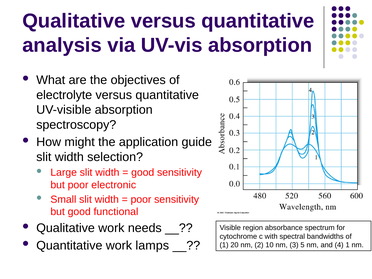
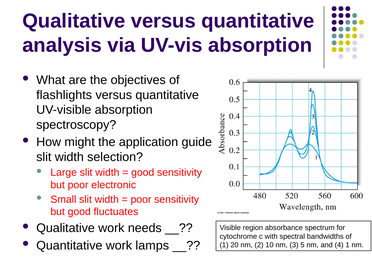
electrolyte: electrolyte -> flashlights
functional: functional -> fluctuates
